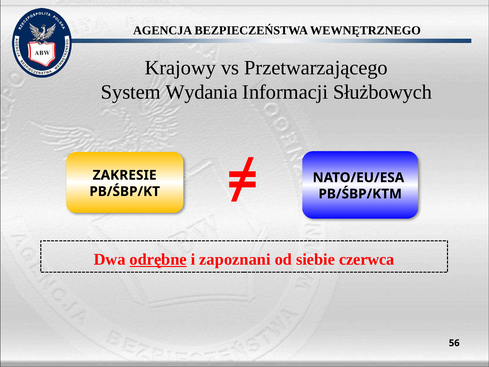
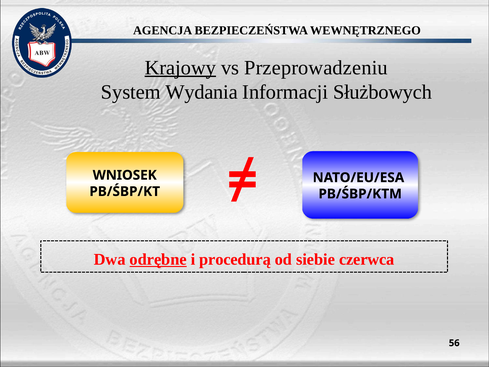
Krajowy underline: none -> present
Przetwarzającego: Przetwarzającego -> Przeprowadzeniu
ZAKRESIE: ZAKRESIE -> WNIOSEK
zapoznani: zapoznani -> procedurą
